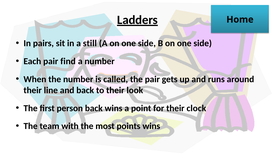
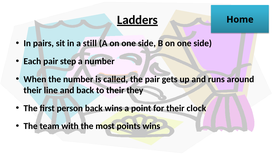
find: find -> step
look: look -> they
